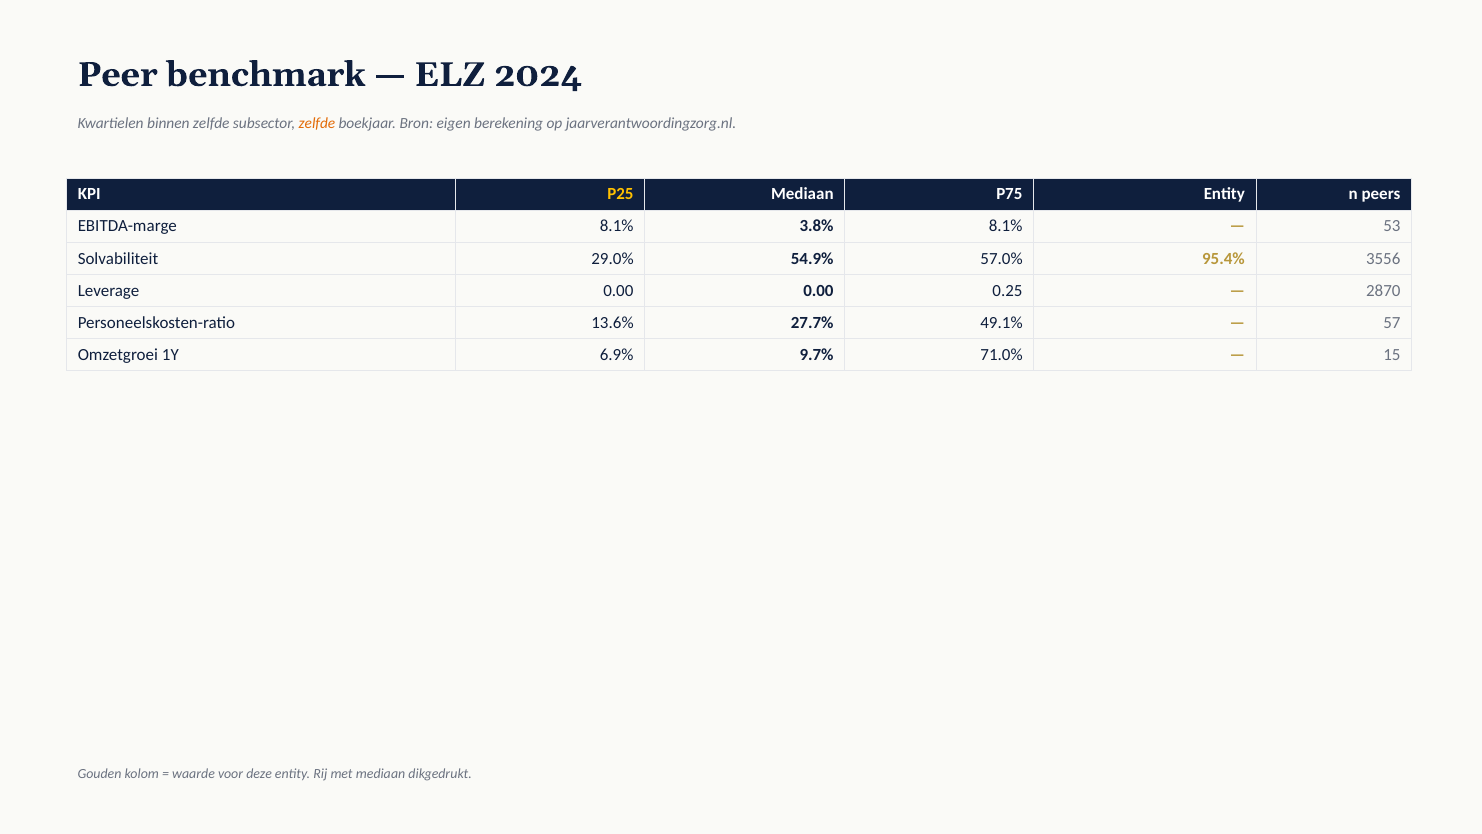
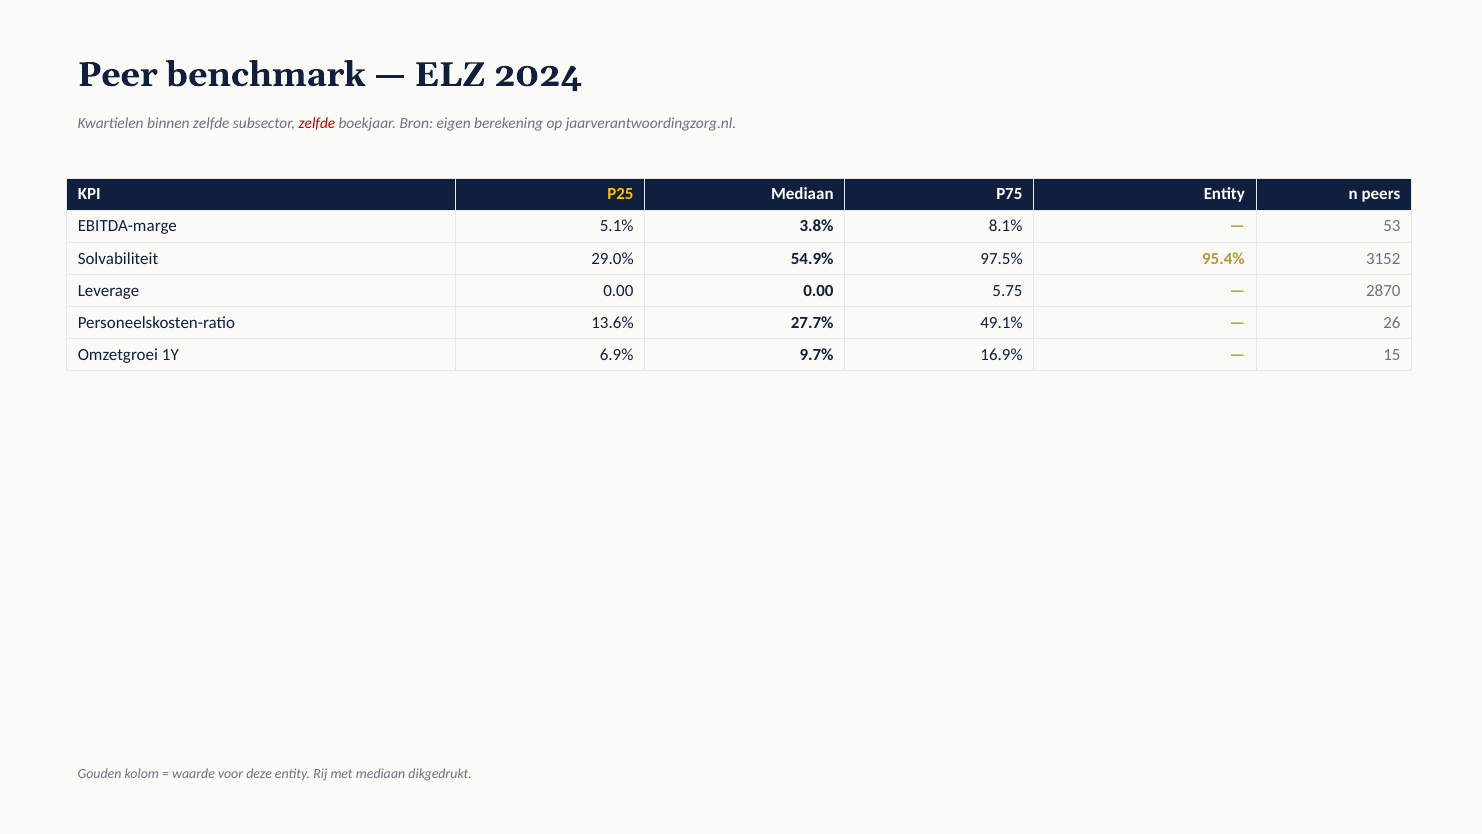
zelfde at (317, 123) colour: orange -> red
EBITDA-marge 8.1%: 8.1% -> 5.1%
57.0%: 57.0% -> 97.5%
3556: 3556 -> 3152
0.25: 0.25 -> 5.75
57: 57 -> 26
71.0%: 71.0% -> 16.9%
